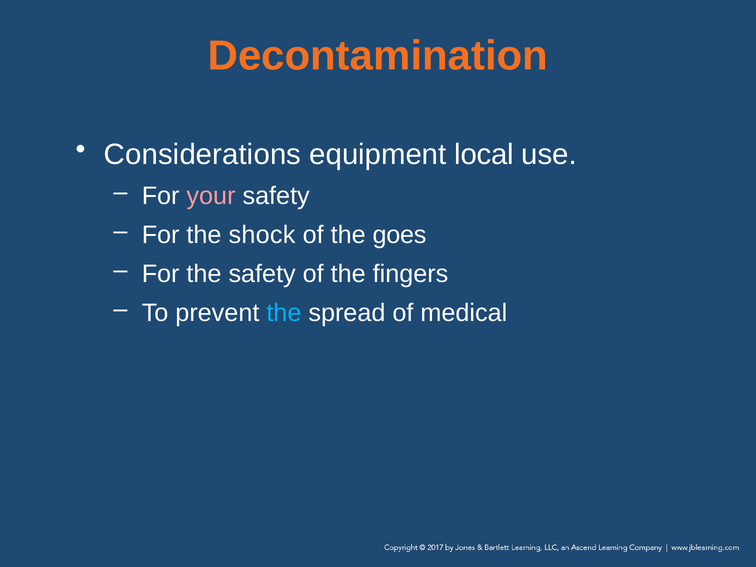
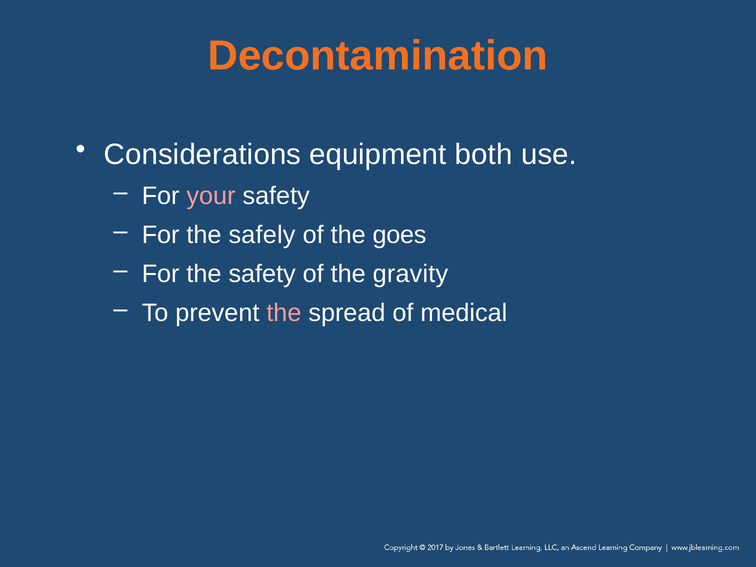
local: local -> both
shock: shock -> safely
fingers: fingers -> gravity
the at (284, 313) colour: light blue -> pink
